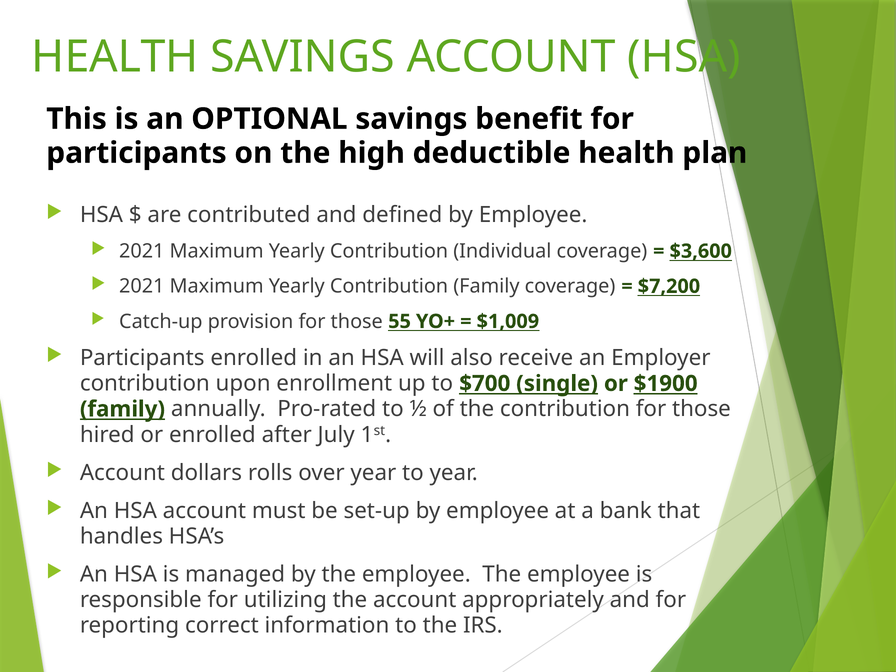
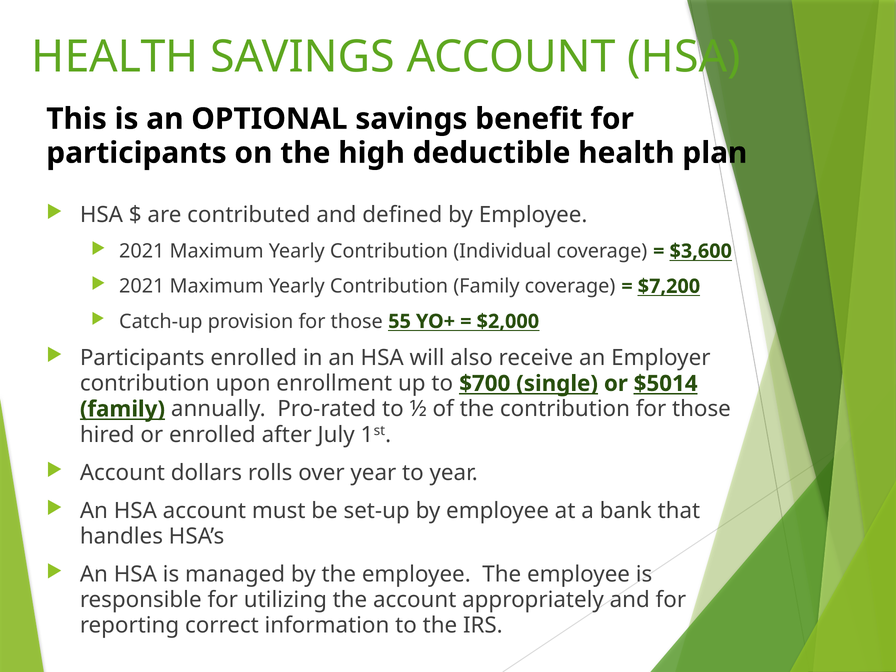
$1,009: $1,009 -> $2,000
$1900: $1900 -> $5014
